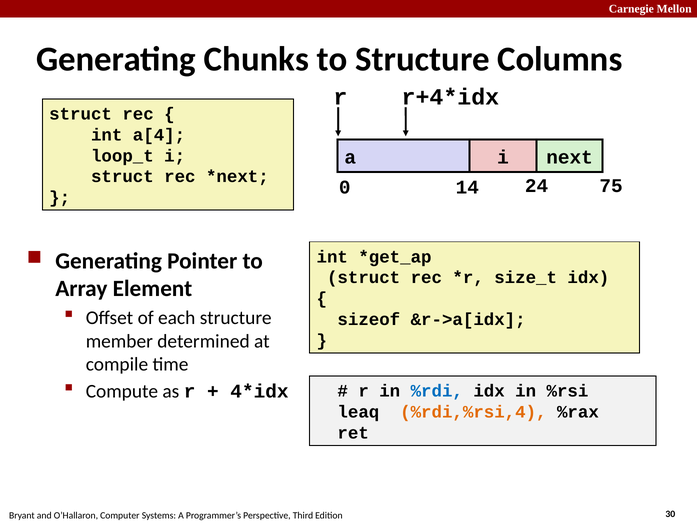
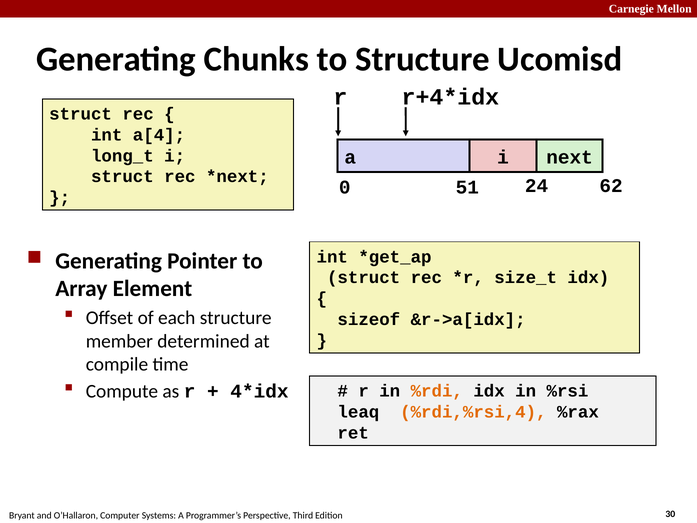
Columns: Columns -> Ucomisd
loop_t: loop_t -> long_t
14: 14 -> 51
75: 75 -> 62
%rdi colour: blue -> orange
